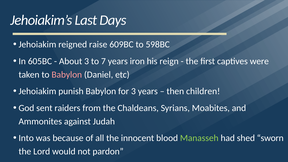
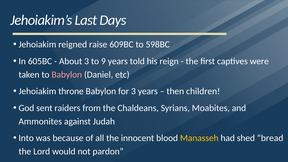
7: 7 -> 9
iron: iron -> told
punish: punish -> throne
Manasseh colour: light green -> yellow
sworn: sworn -> bread
